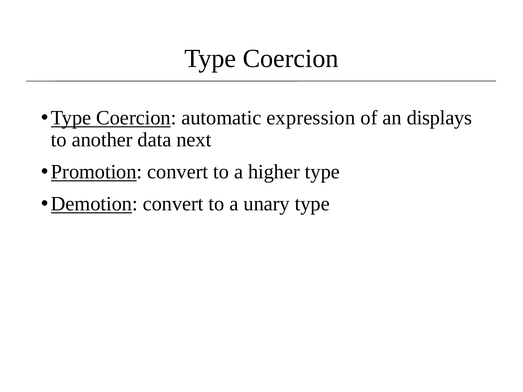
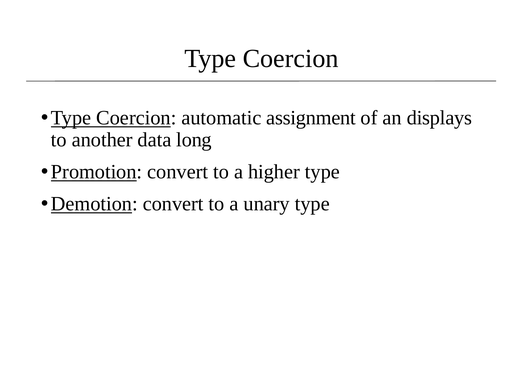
expression: expression -> assignment
next: next -> long
